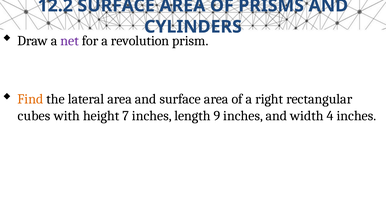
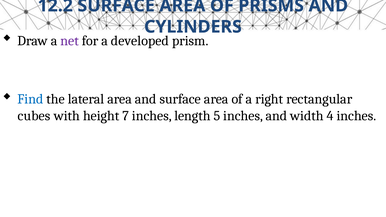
revolution: revolution -> developed
Find colour: orange -> blue
9: 9 -> 5
